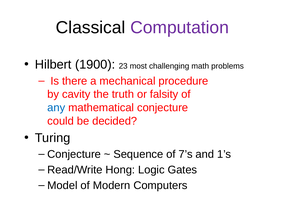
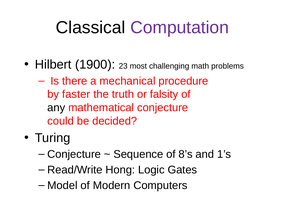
cavity: cavity -> faster
any colour: blue -> black
7’s: 7’s -> 8’s
